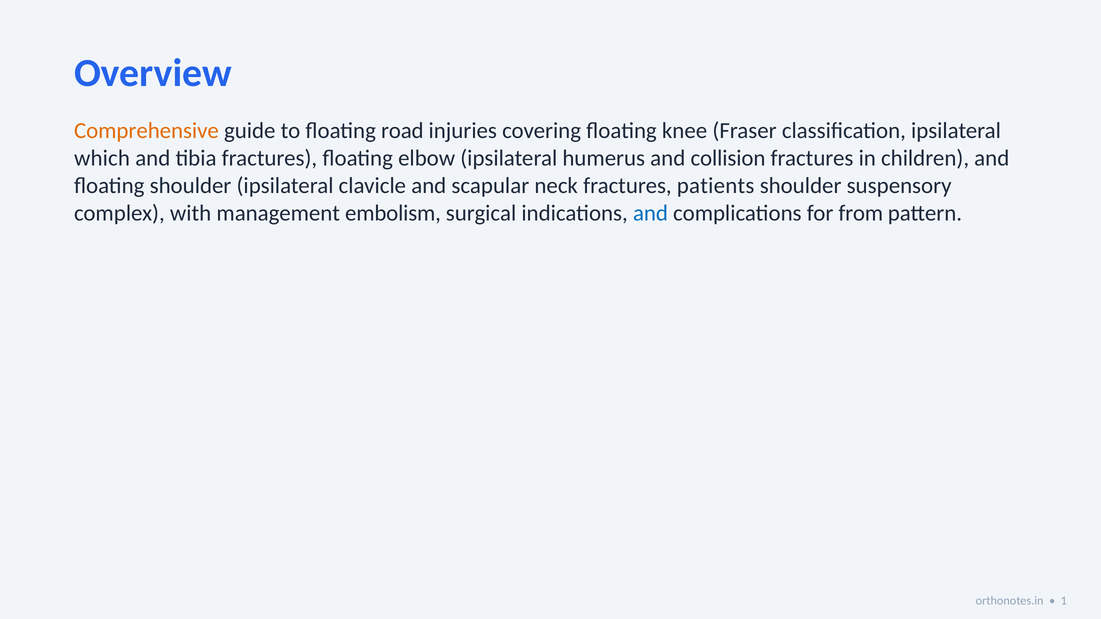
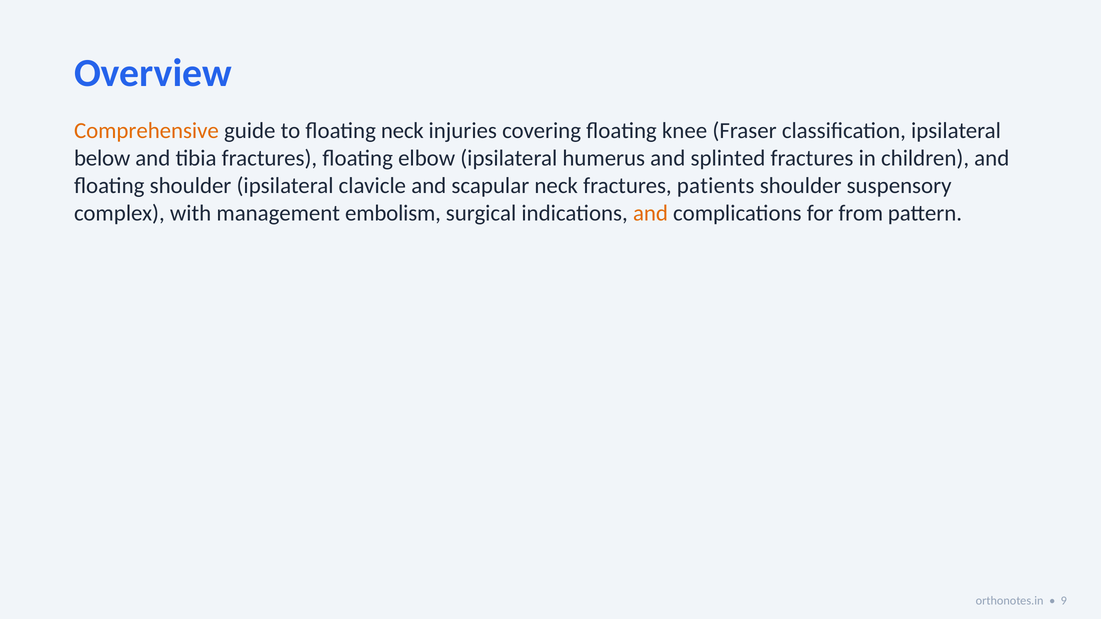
floating road: road -> neck
which: which -> below
collision: collision -> splinted
and at (651, 214) colour: blue -> orange
1: 1 -> 9
